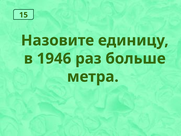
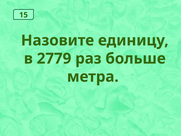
1946: 1946 -> 2779
